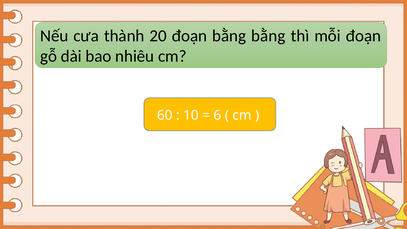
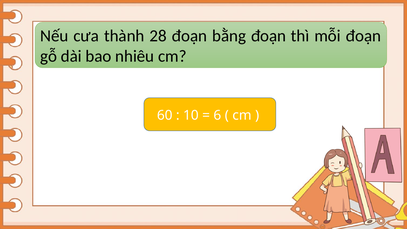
20: 20 -> 28
bằng bằng: bằng -> đoạn
